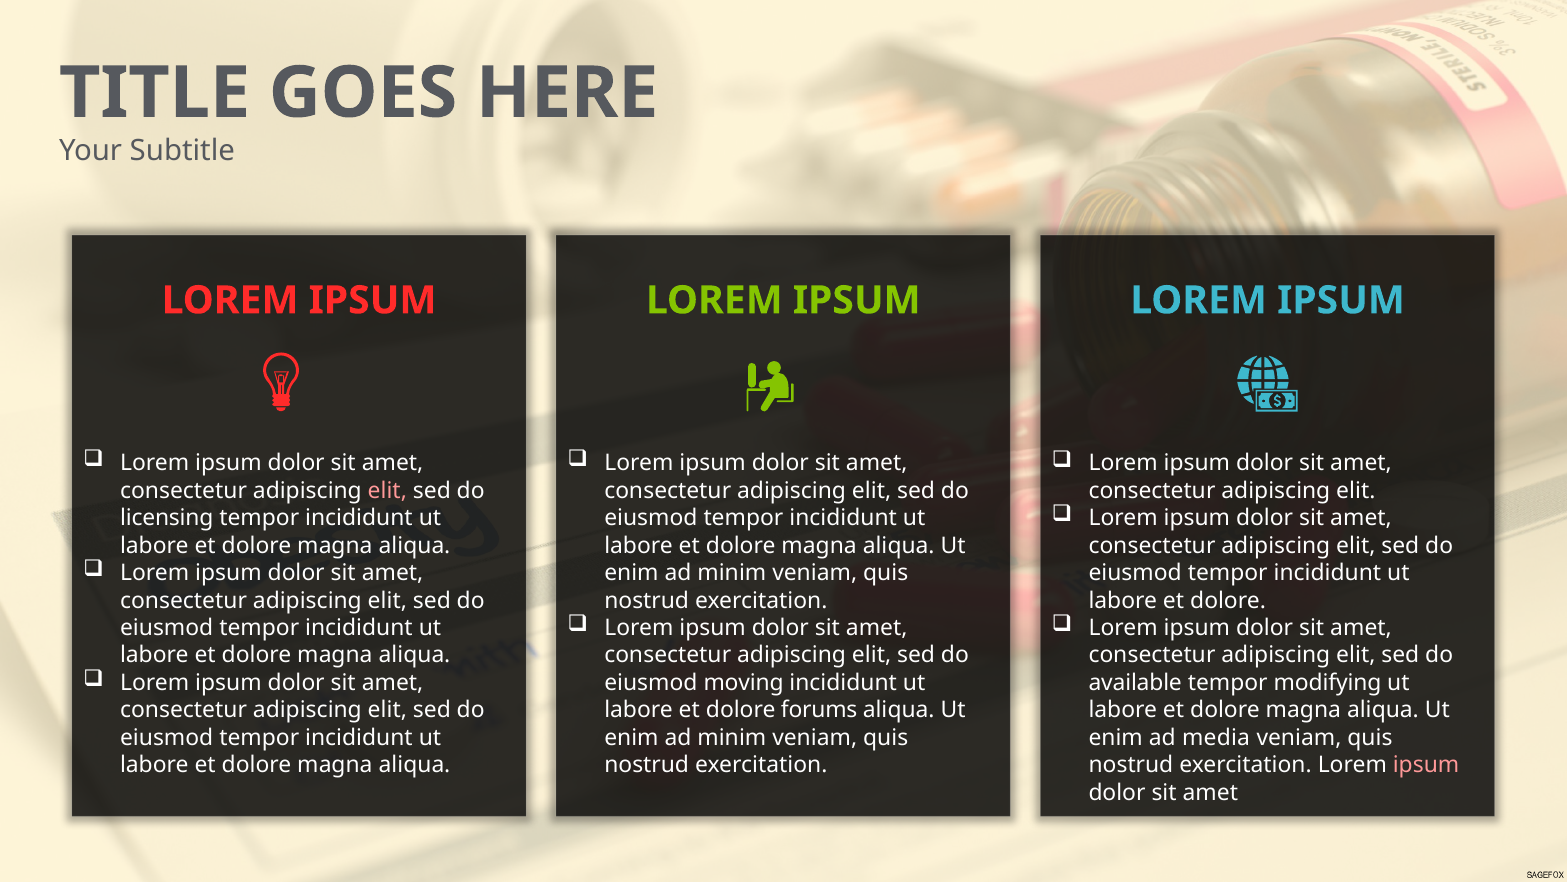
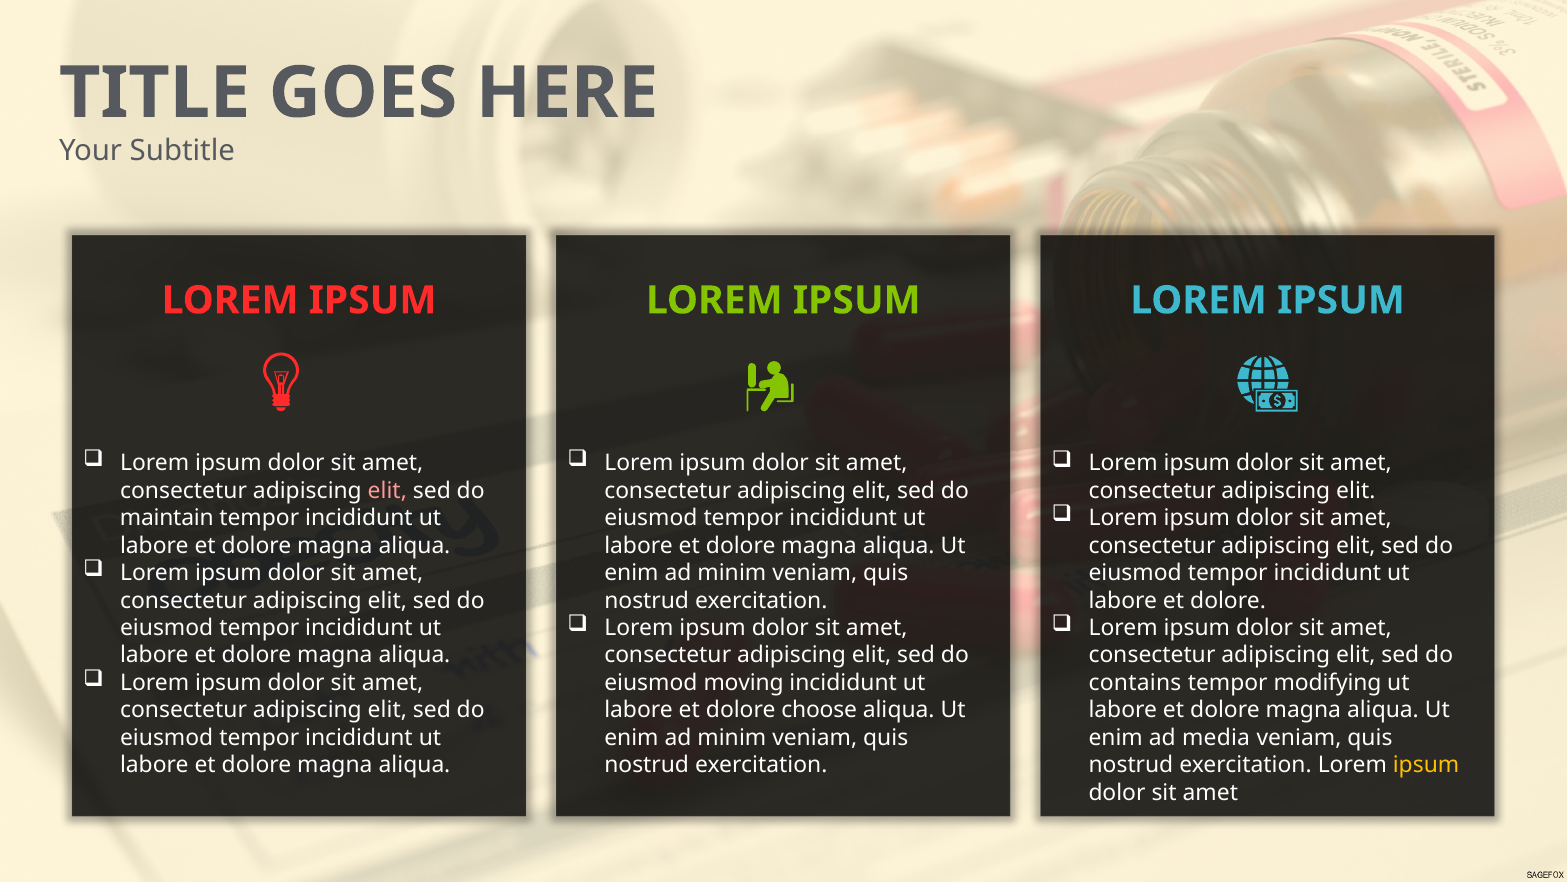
licensing: licensing -> maintain
available: available -> contains
forums: forums -> choose
ipsum at (1426, 765) colour: pink -> yellow
